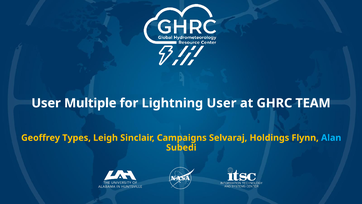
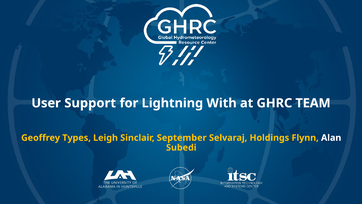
Multiple: Multiple -> Support
Lightning User: User -> With
Campaigns: Campaigns -> September
Alan colour: light blue -> white
